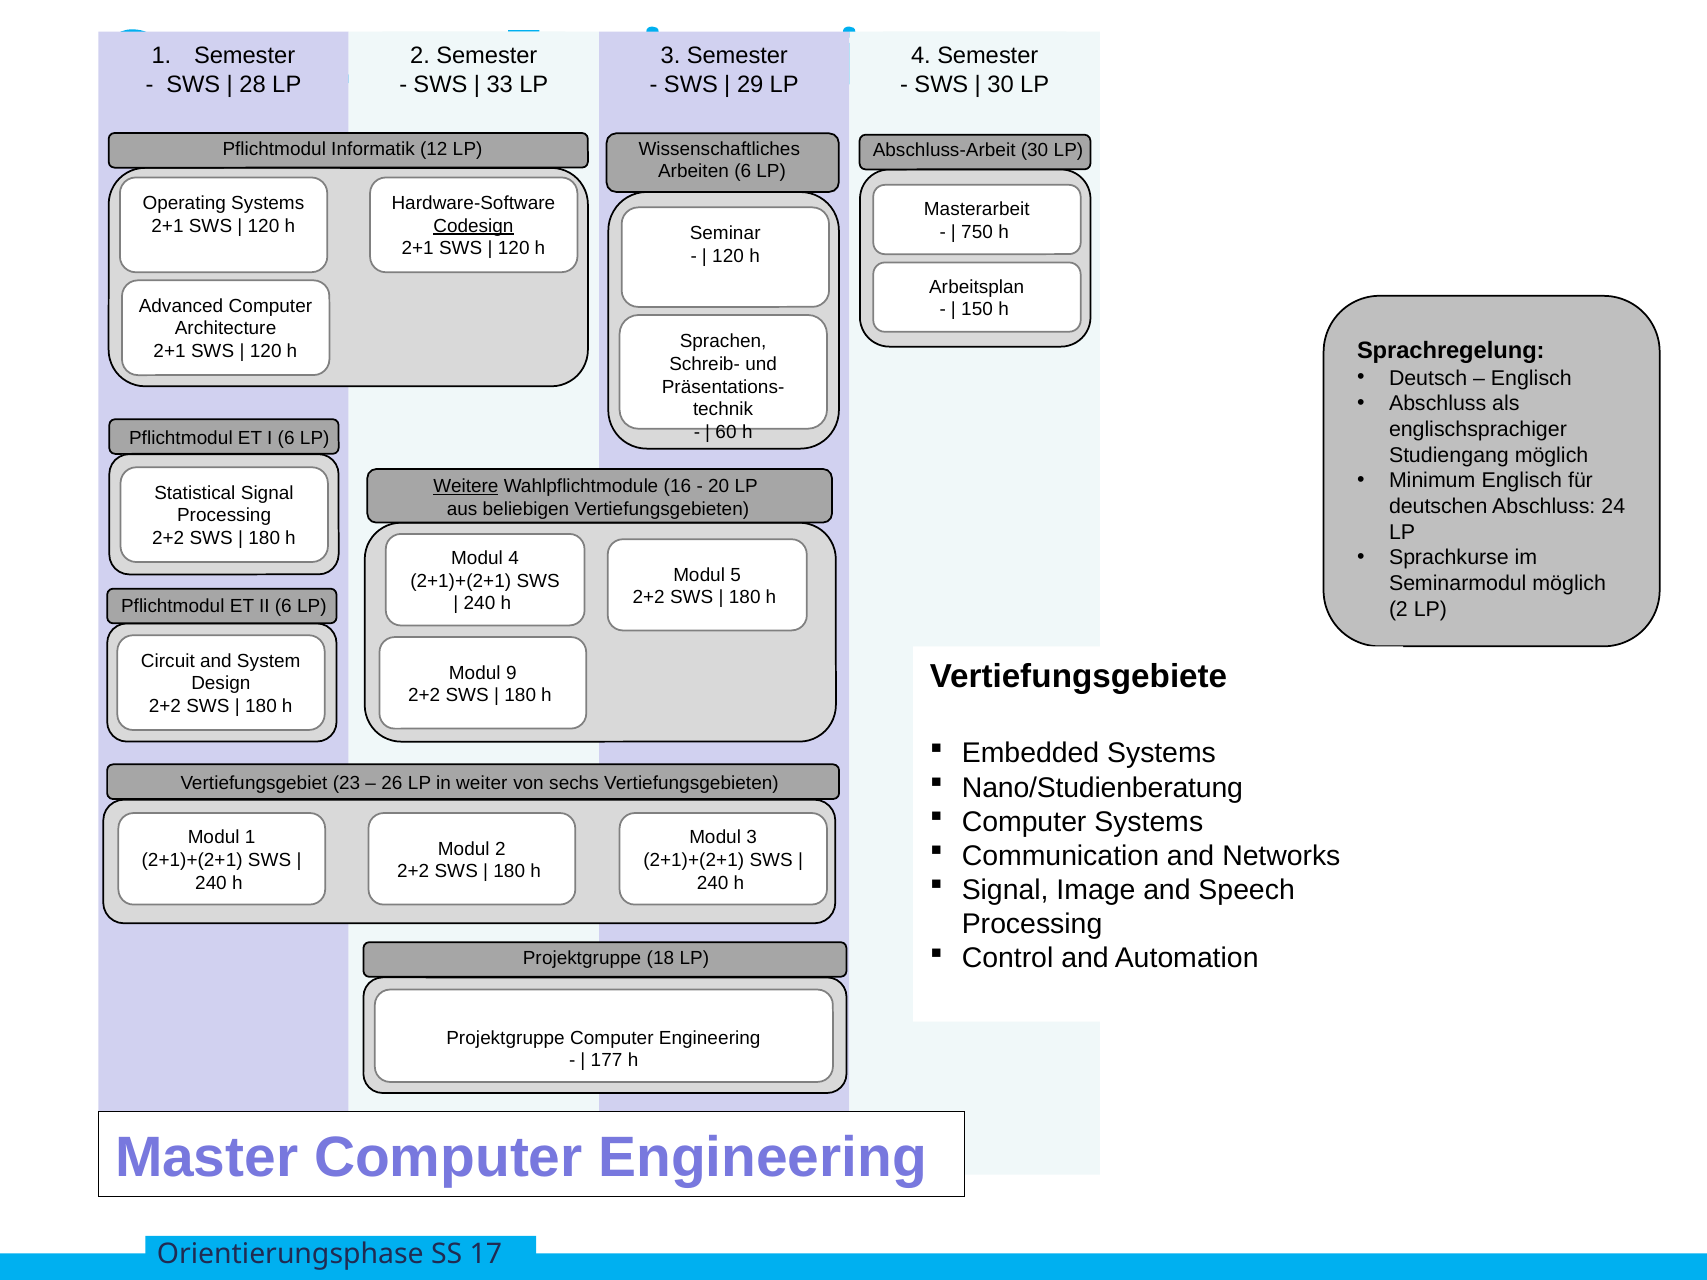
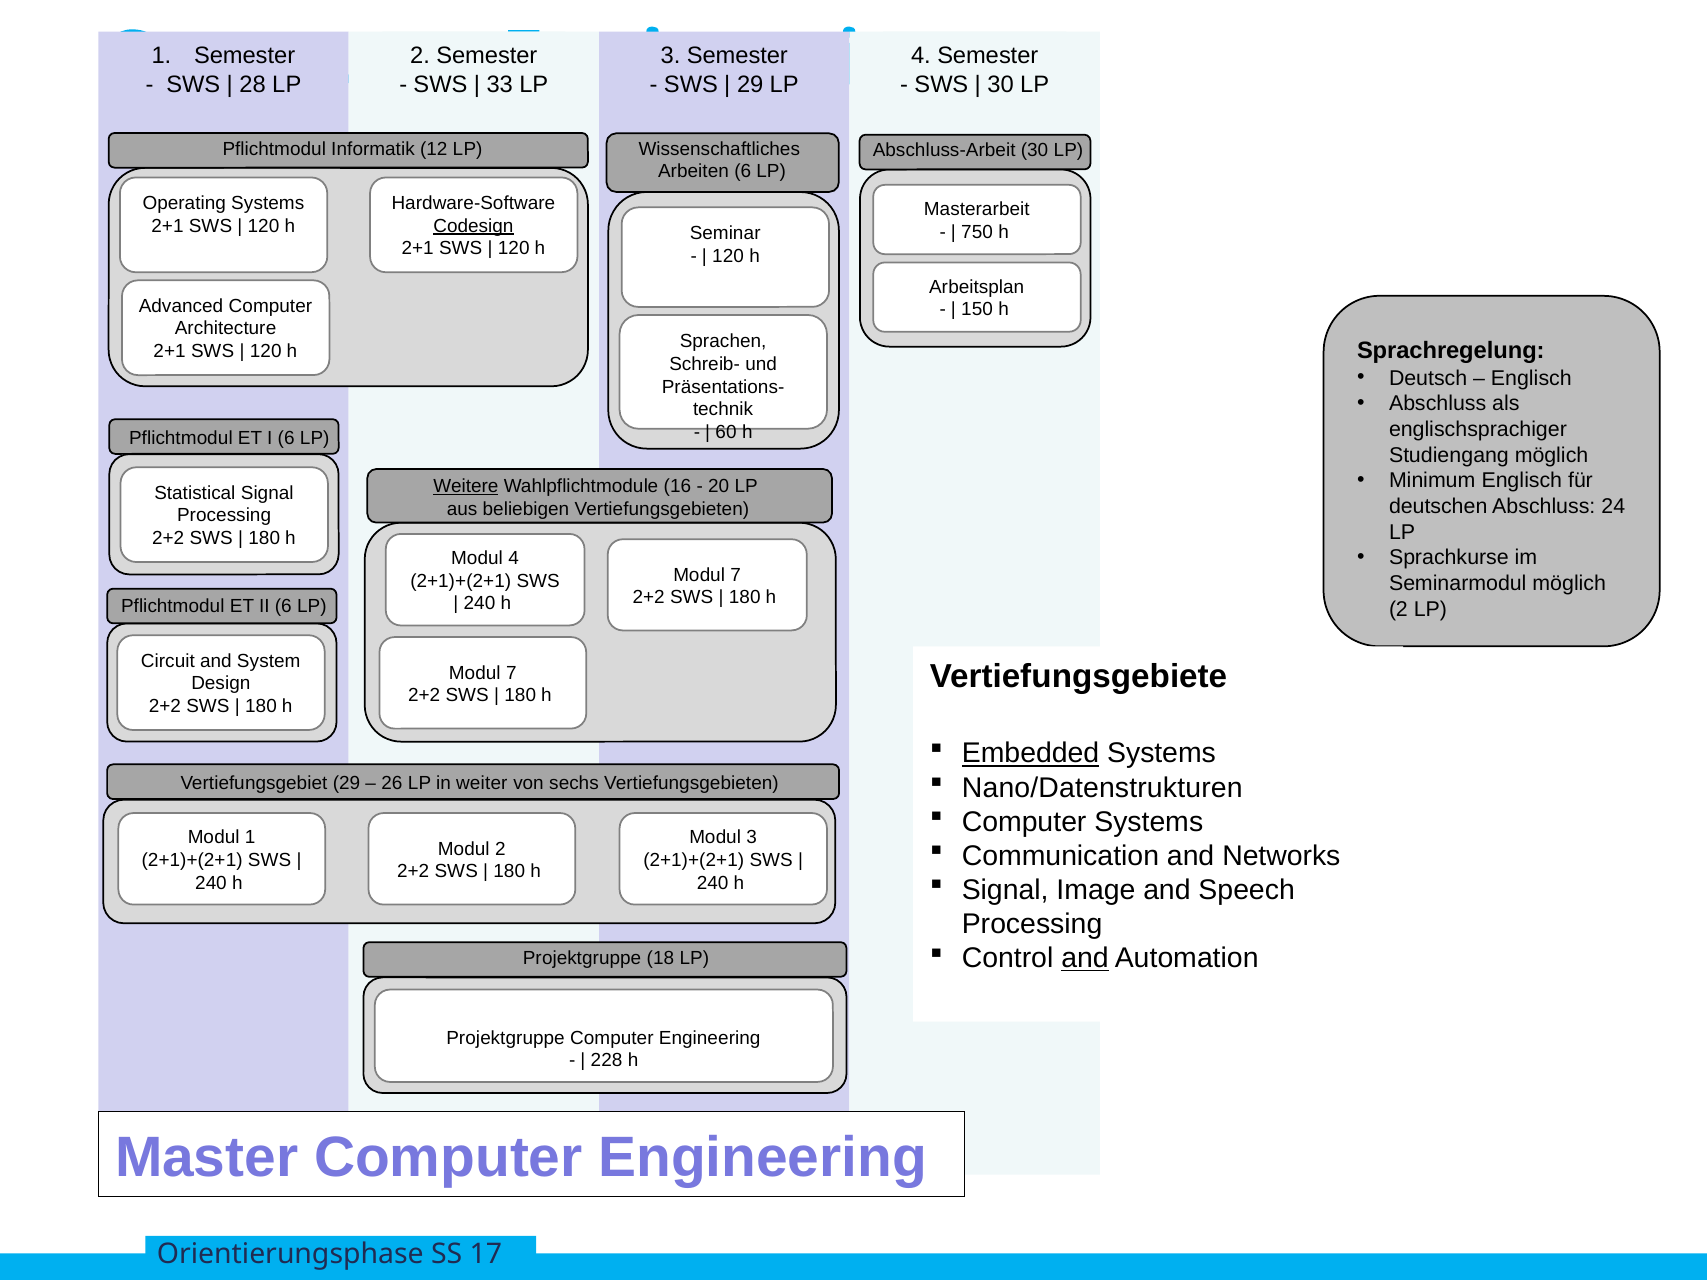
5 at (736, 575): 5 -> 7
9 at (511, 673): 9 -> 7
Embedded underline: none -> present
Nano/Studienberatung: Nano/Studienberatung -> Nano/Datenstrukturen
Vertiefungsgebiet 23: 23 -> 29
and at (1085, 959) underline: none -> present
177: 177 -> 228
